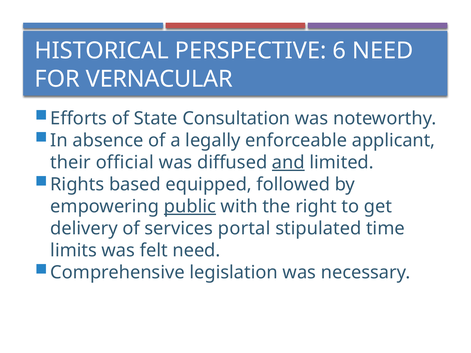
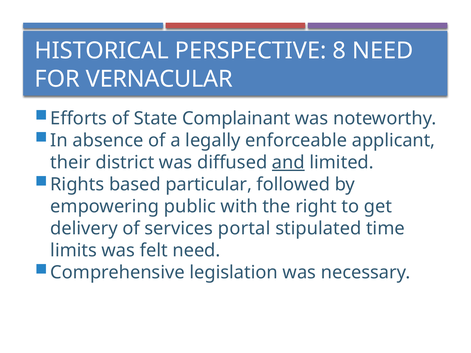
6: 6 -> 8
Consultation: Consultation -> Complainant
official: official -> district
equipped: equipped -> particular
public underline: present -> none
